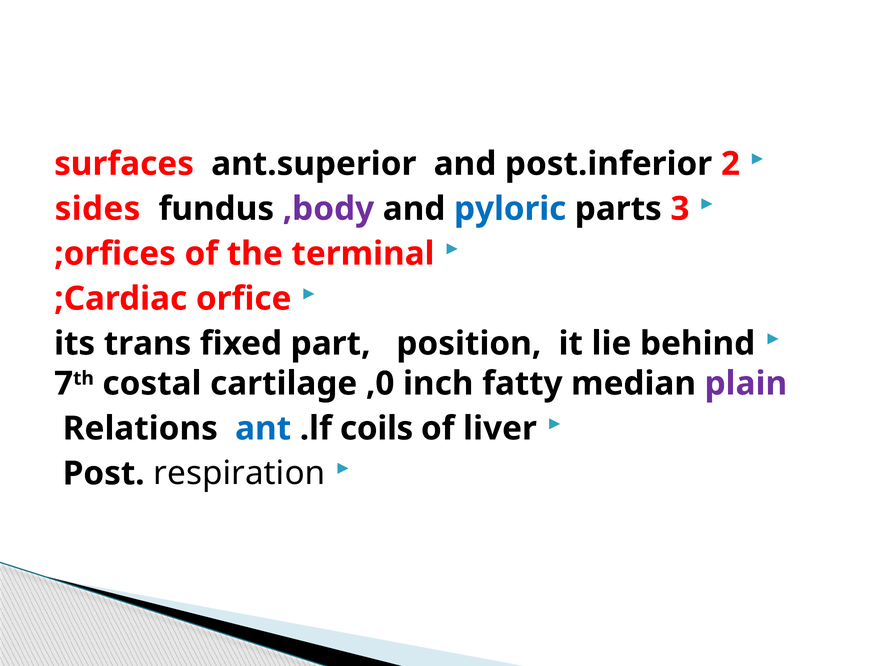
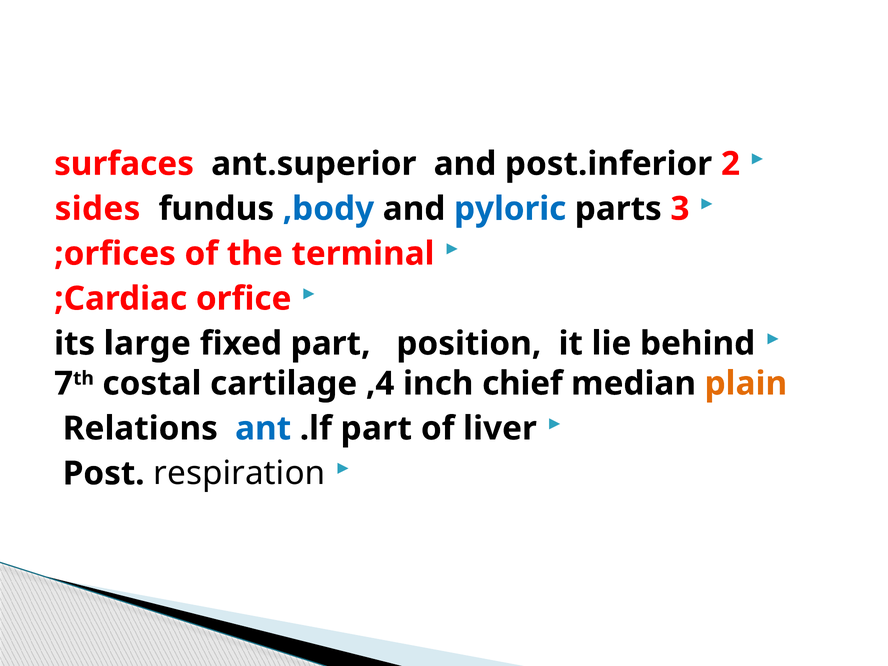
,body colour: purple -> blue
trans: trans -> large
,0: ,0 -> ,4
fatty: fatty -> chief
plain colour: purple -> orange
.lf coils: coils -> part
